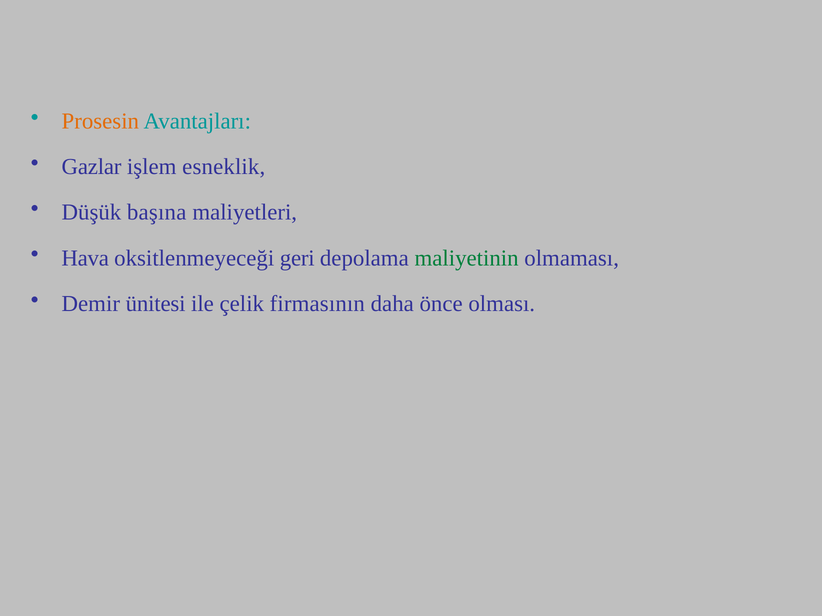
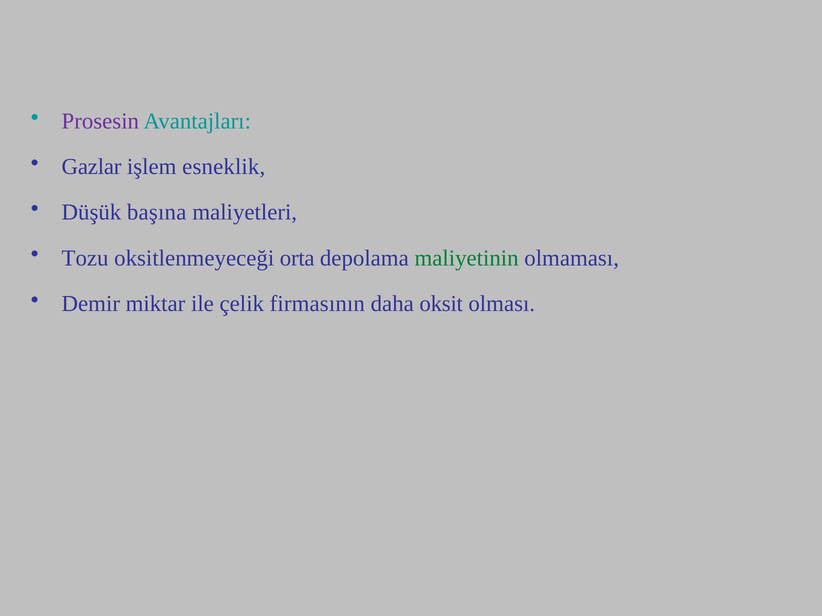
Prosesin colour: orange -> purple
Hava: Hava -> Tozu
geri: geri -> orta
ünitesi: ünitesi -> miktar
önce: önce -> oksit
